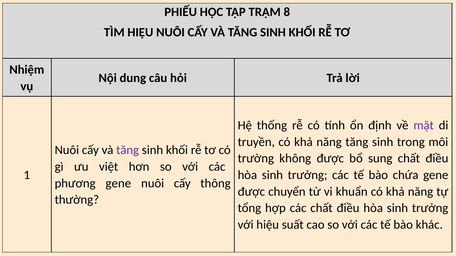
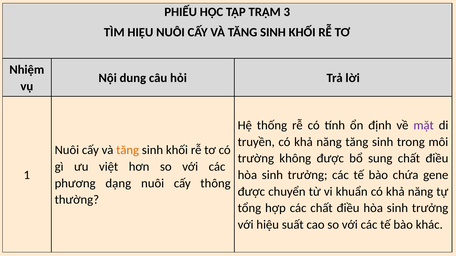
8: 8 -> 3
tăng at (128, 150) colour: purple -> orange
phương gene: gene -> dạng
